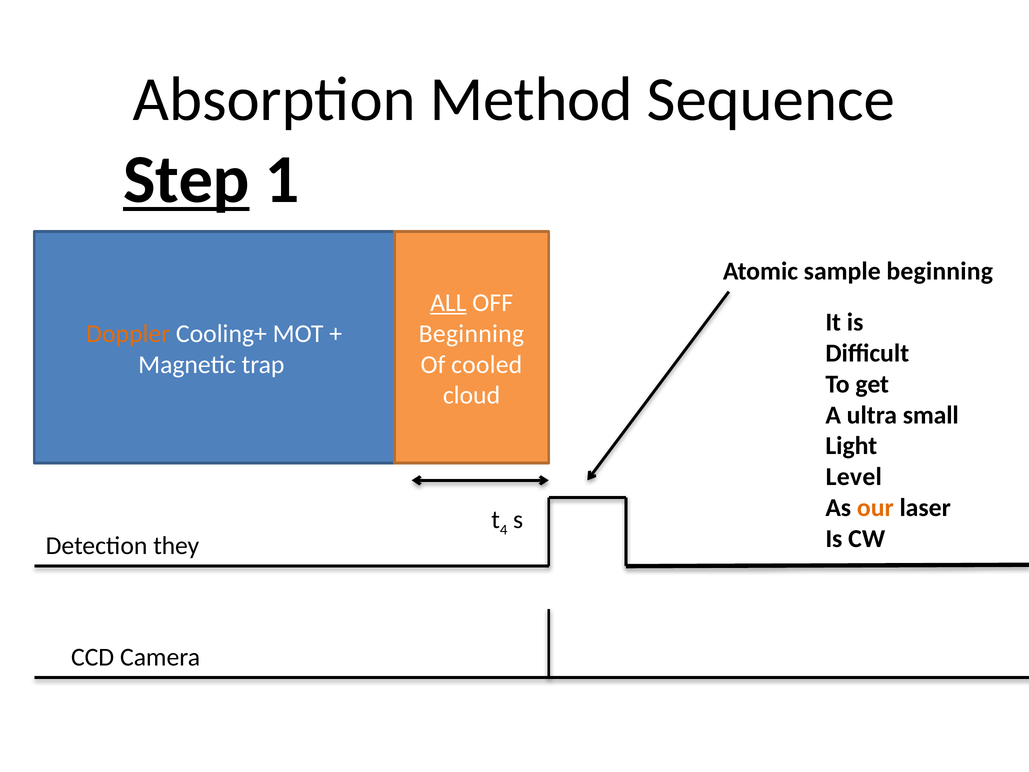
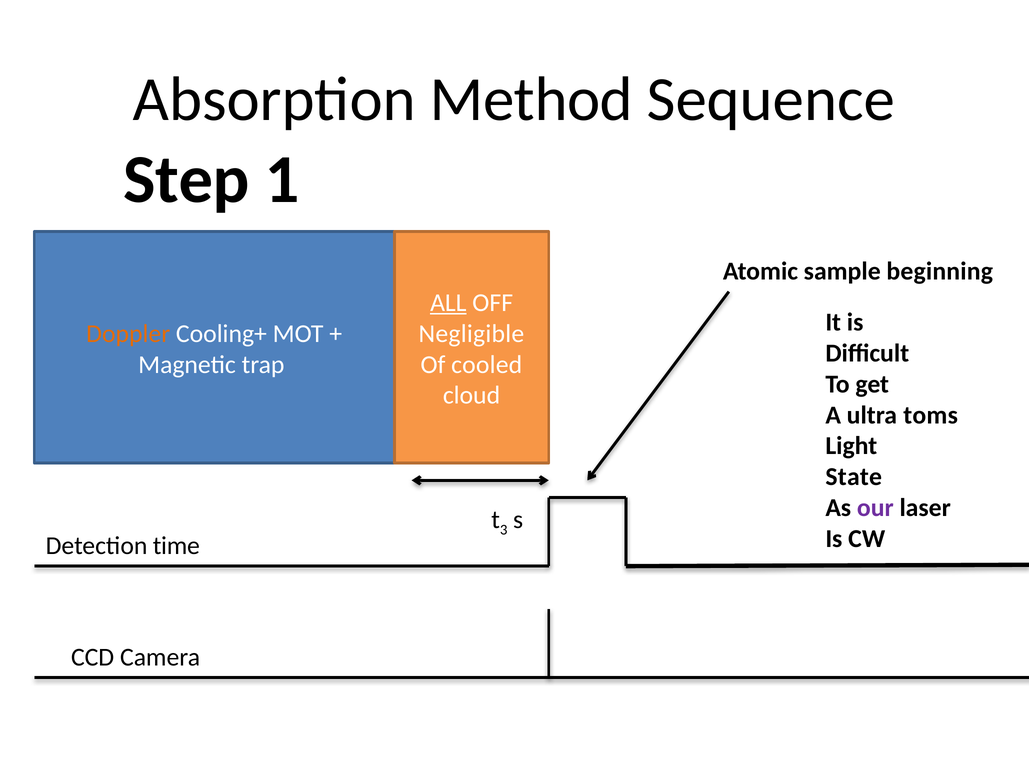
Step underline: present -> none
Beginning at (471, 334): Beginning -> Negligible
small: small -> toms
Level: Level -> State
our colour: orange -> purple
4: 4 -> 3
they: they -> time
